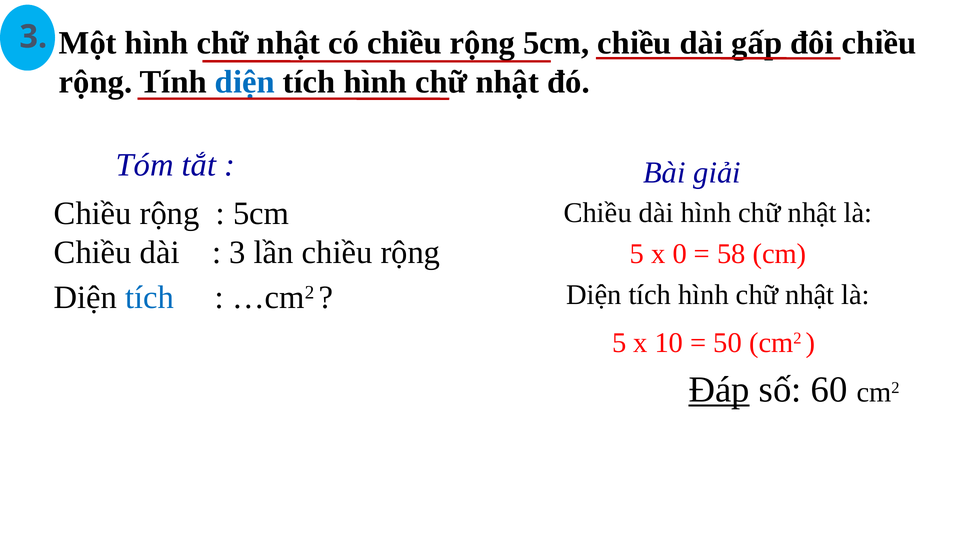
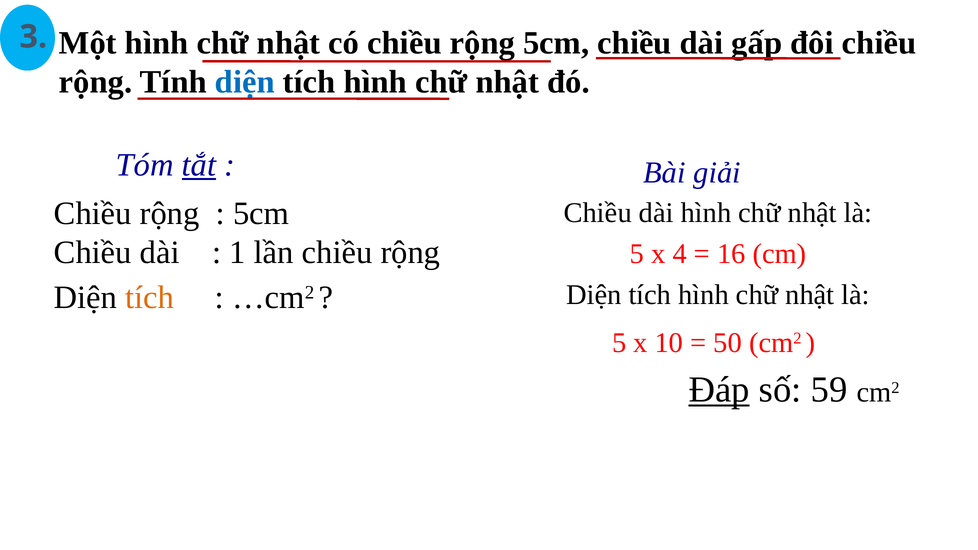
tắt underline: none -> present
3 at (238, 253): 3 -> 1
0: 0 -> 4
58: 58 -> 16
tích at (150, 298) colour: blue -> orange
60: 60 -> 59
